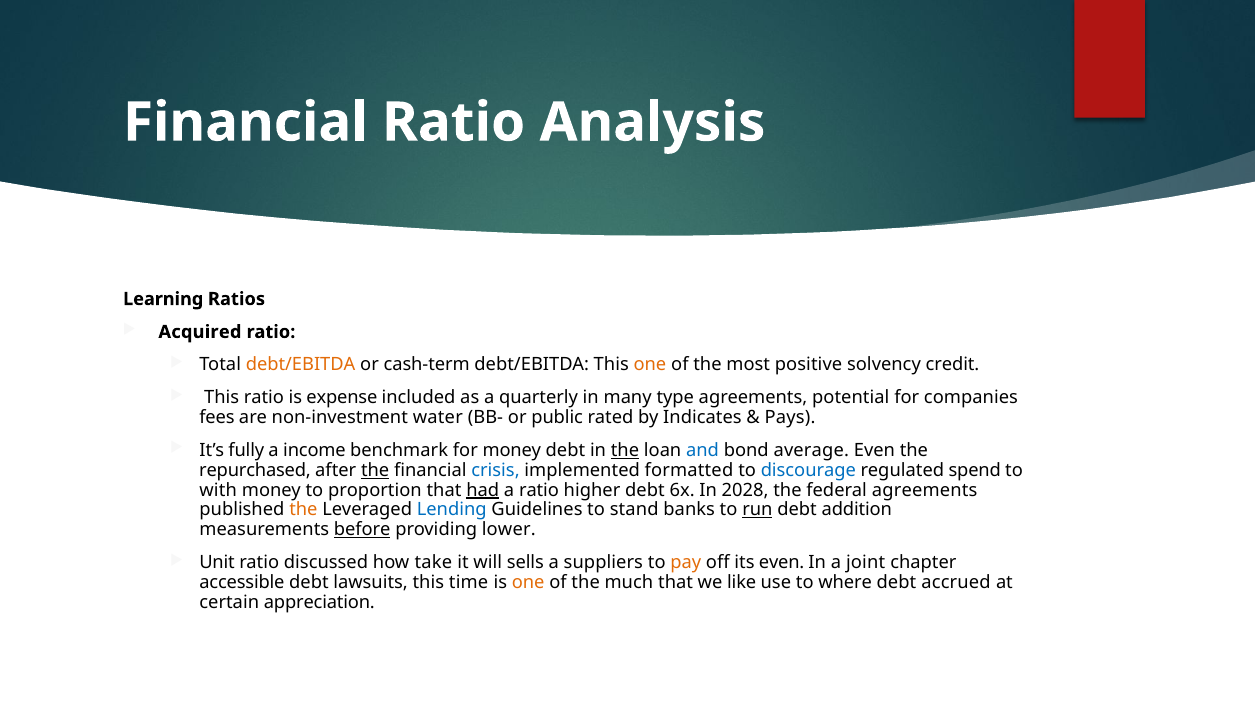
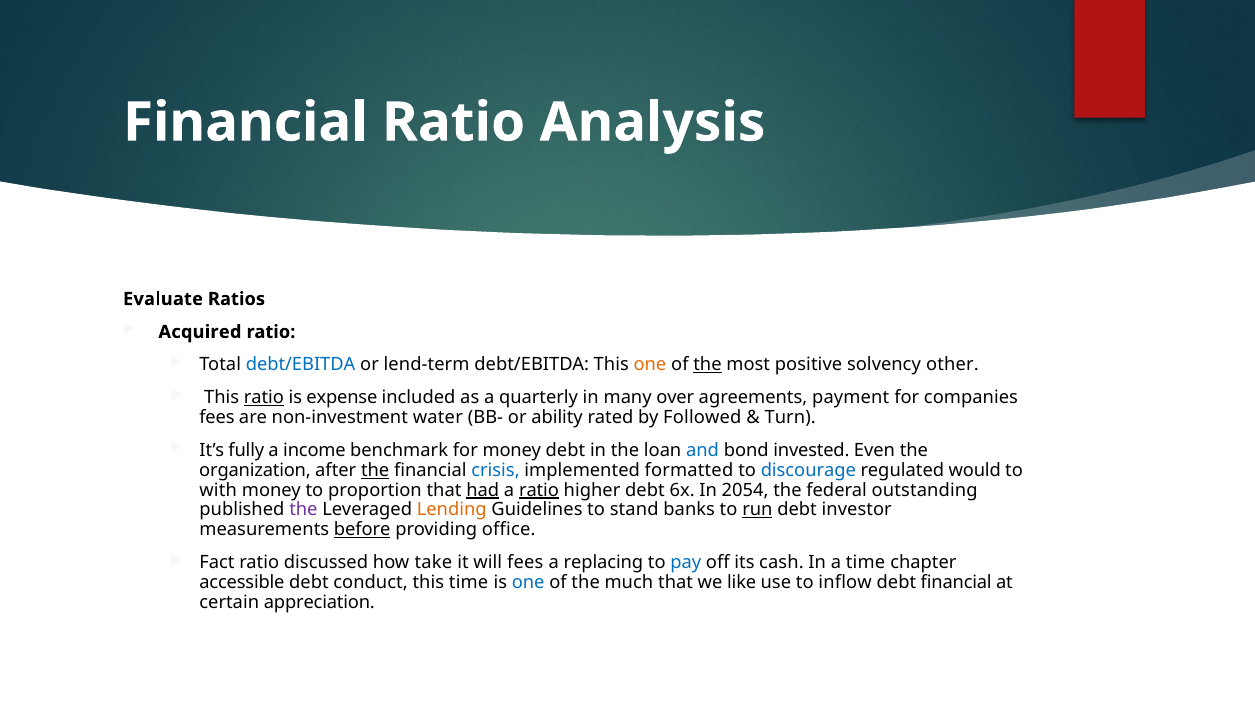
Learning: Learning -> Evaluate
debt/EBITDA at (301, 365) colour: orange -> blue
cash-term: cash-term -> lend-term
the at (707, 365) underline: none -> present
credit: credit -> other
ratio at (264, 398) underline: none -> present
type: type -> over
potential: potential -> payment
public: public -> ability
Indicates: Indicates -> Followed
Pays: Pays -> Turn
the at (625, 451) underline: present -> none
average: average -> invested
repurchased: repurchased -> organization
spend: spend -> would
ratio at (539, 490) underline: none -> present
2028: 2028 -> 2054
federal agreements: agreements -> outstanding
the at (303, 510) colour: orange -> purple
Lending colour: blue -> orange
addition: addition -> investor
lower: lower -> office
Unit: Unit -> Fact
will sells: sells -> fees
suppliers: suppliers -> replacing
pay colour: orange -> blue
its even: even -> cash
a joint: joint -> time
lawsuits: lawsuits -> conduct
one at (528, 583) colour: orange -> blue
where: where -> inflow
debt accrued: accrued -> financial
